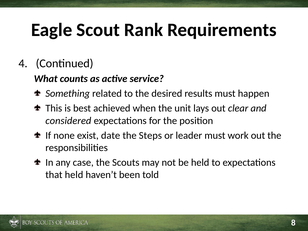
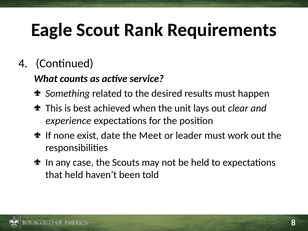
considered: considered -> experience
Steps: Steps -> Meet
